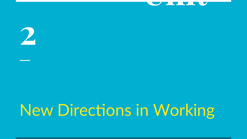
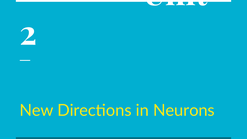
Working: Working -> Neurons
